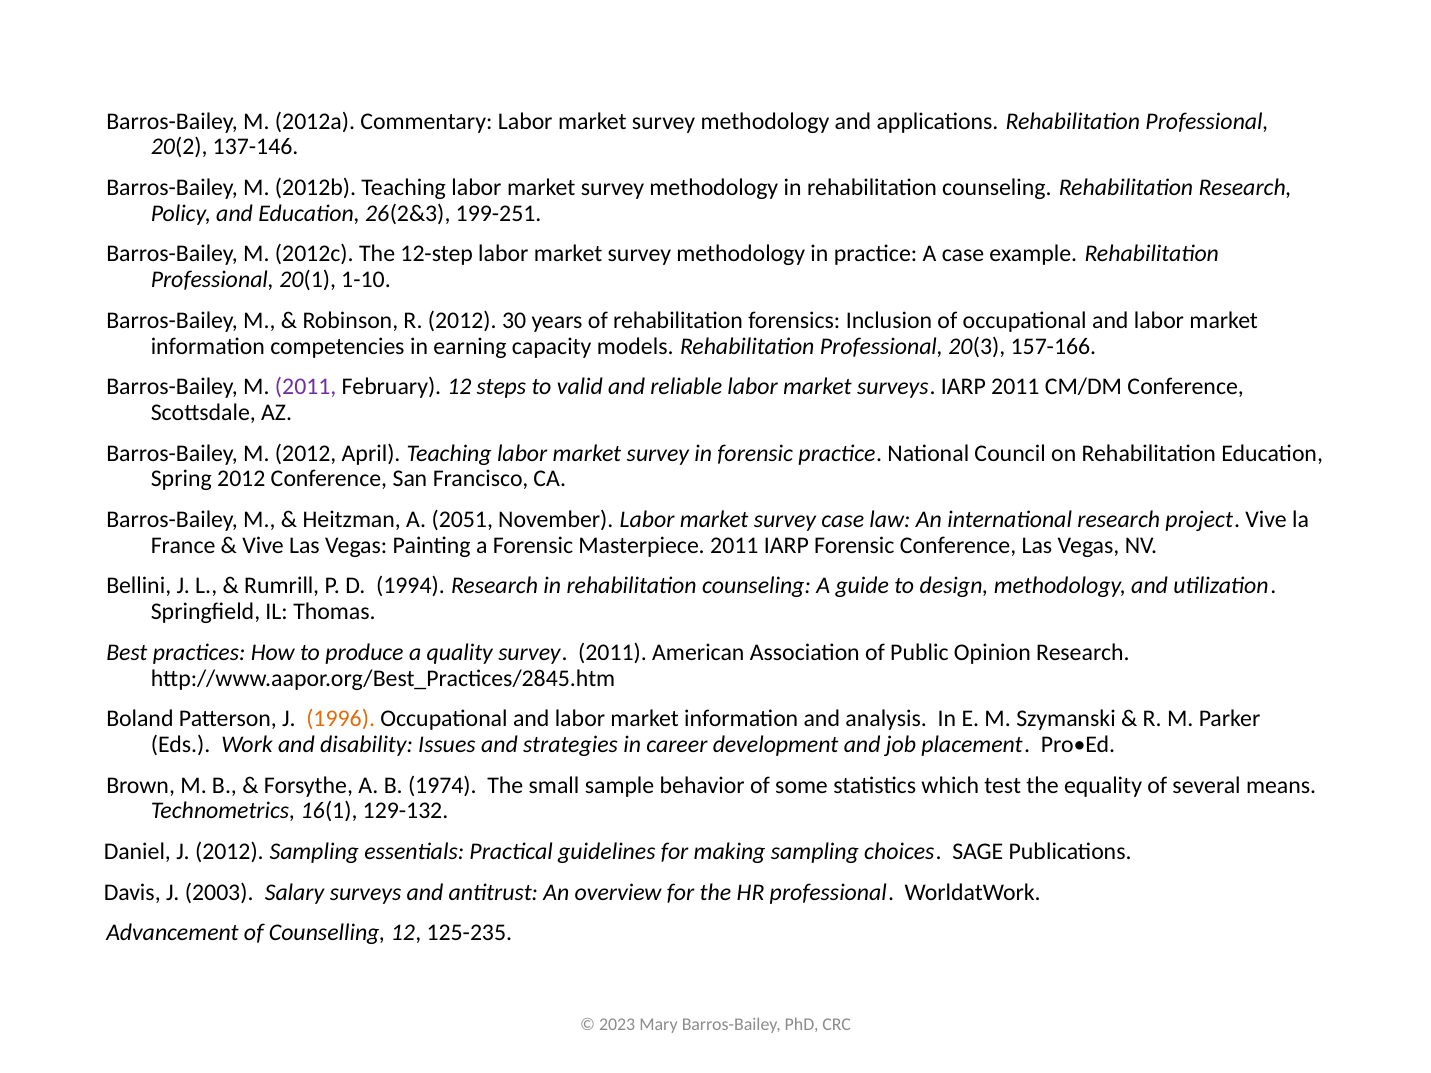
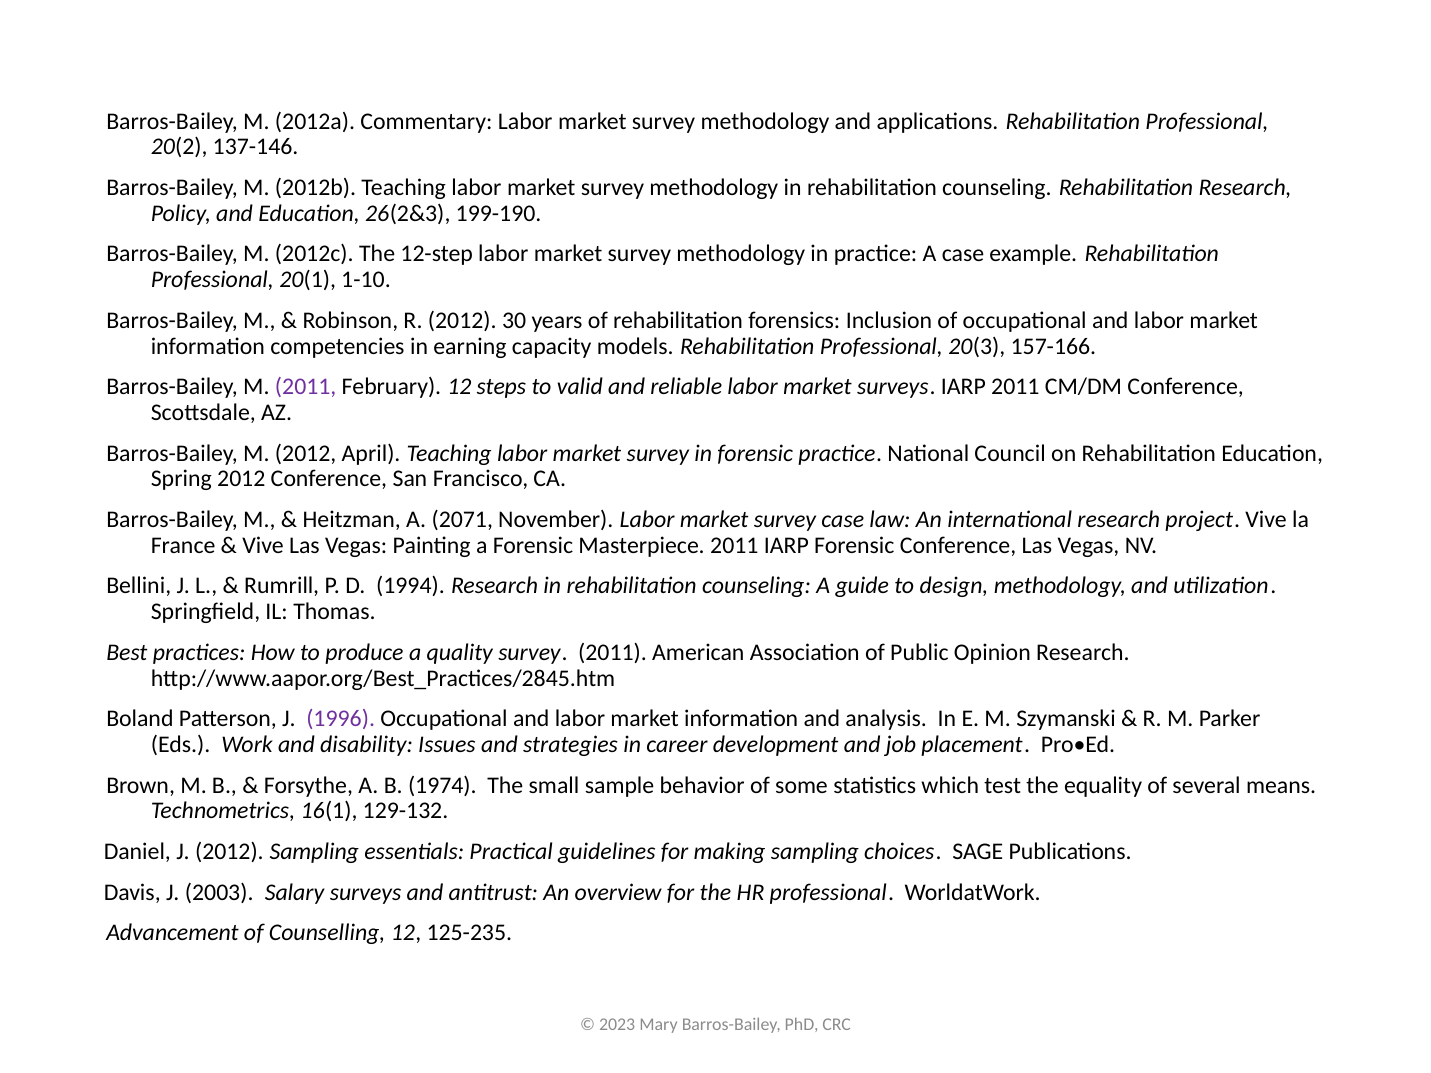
199-251: 199-251 -> 199-190
2051: 2051 -> 2071
1996 colour: orange -> purple
